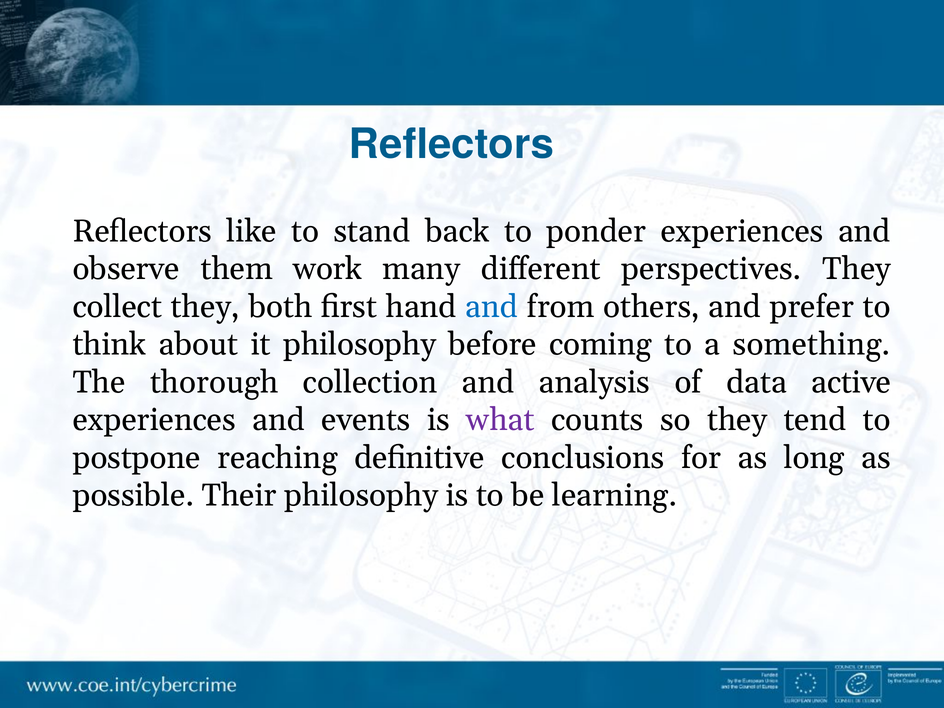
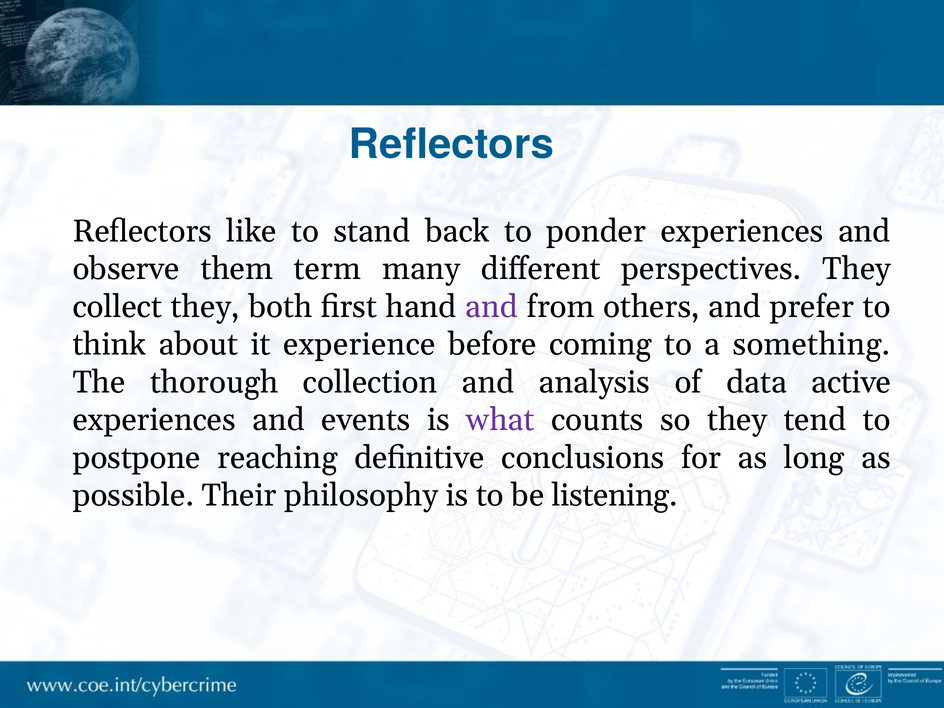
work: work -> term
and at (492, 307) colour: blue -> purple
it philosophy: philosophy -> experience
learning: learning -> listening
